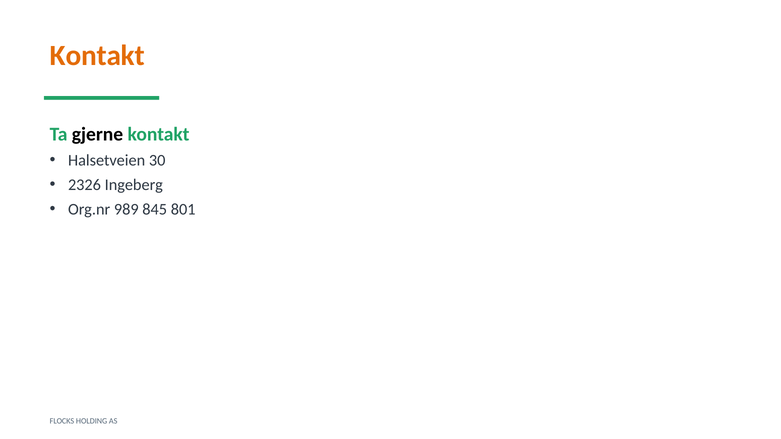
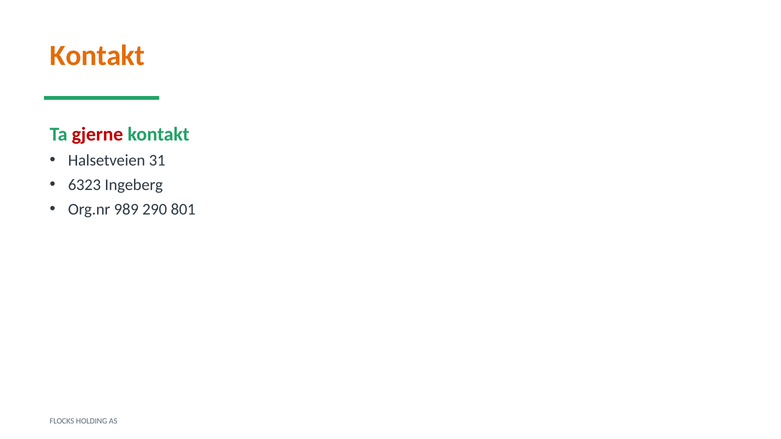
gjerne colour: black -> red
30: 30 -> 31
2326: 2326 -> 6323
845: 845 -> 290
